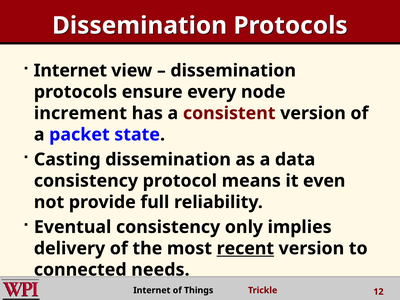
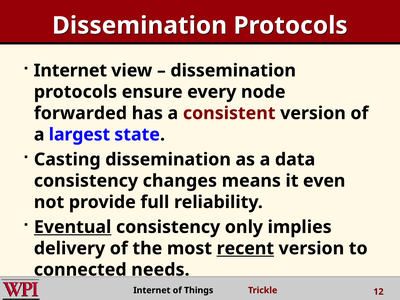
increment: increment -> forwarded
packet: packet -> largest
protocol: protocol -> changes
Eventual underline: none -> present
